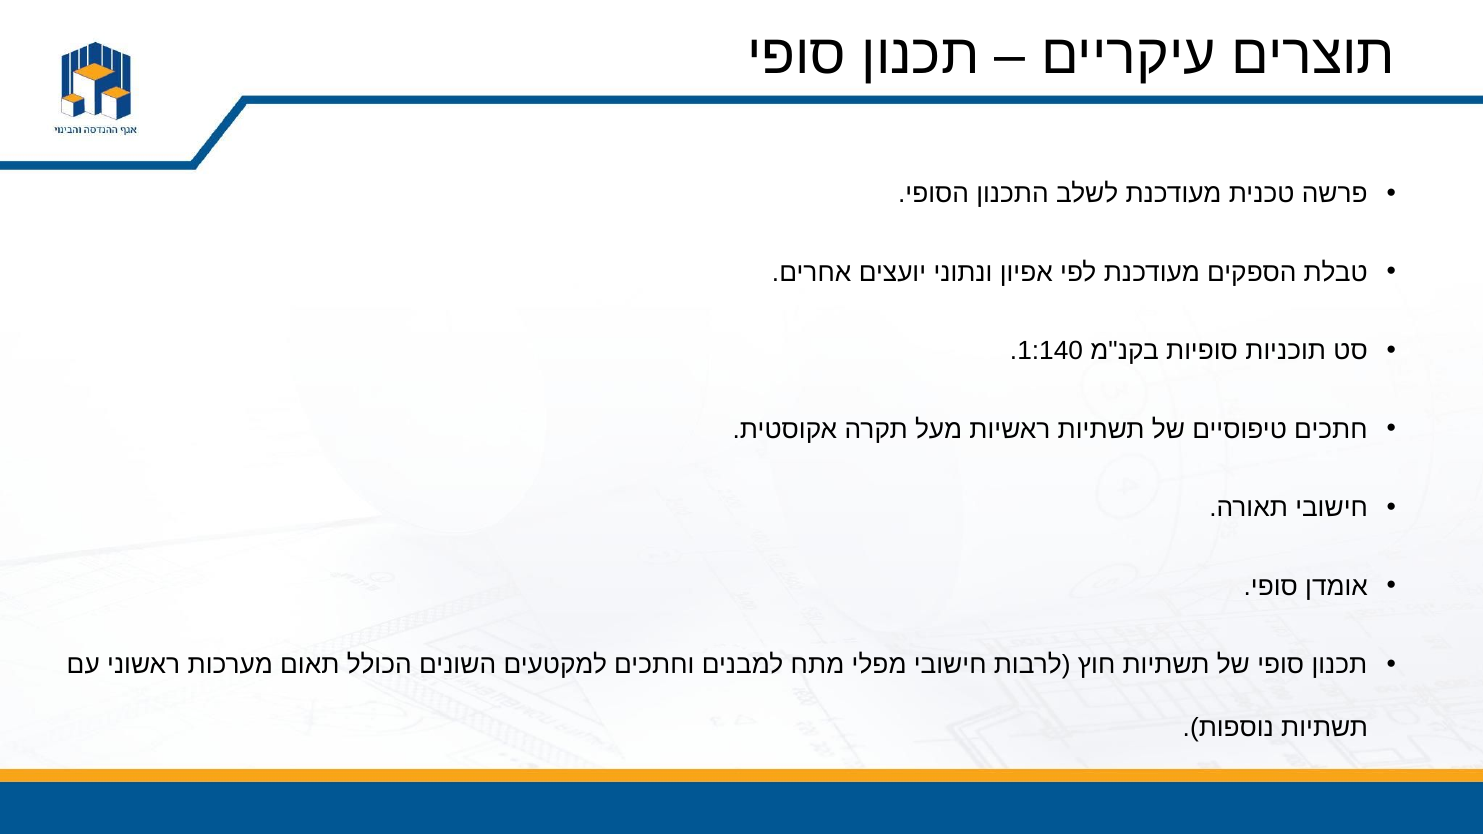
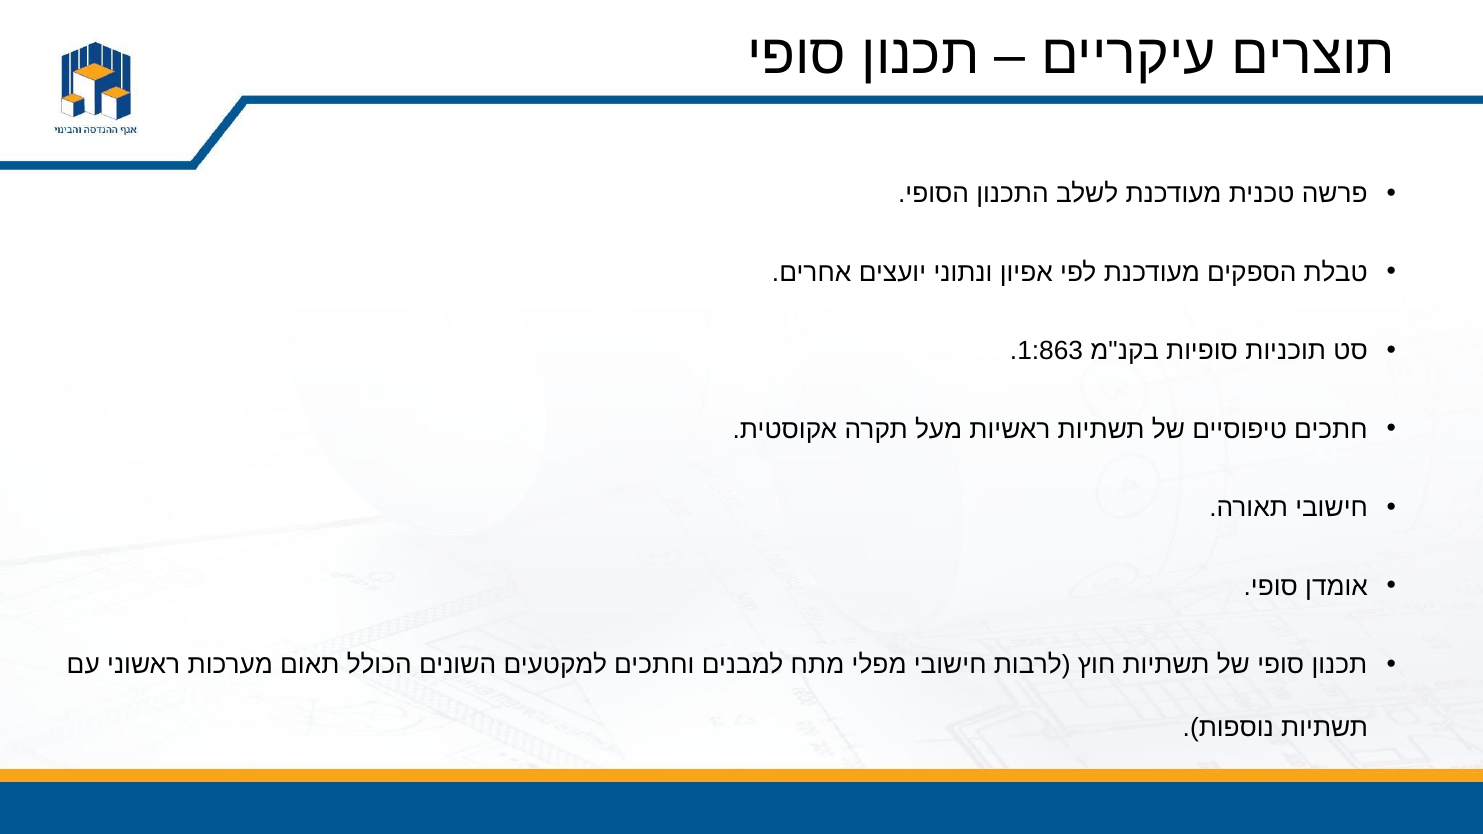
1:140: 1:140 -> 1:863
